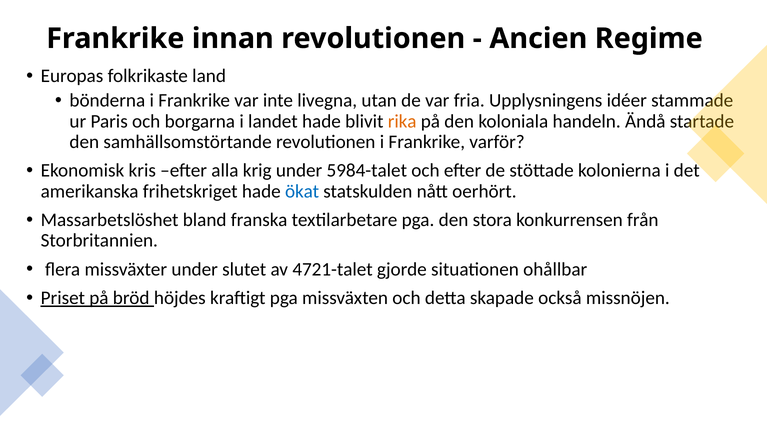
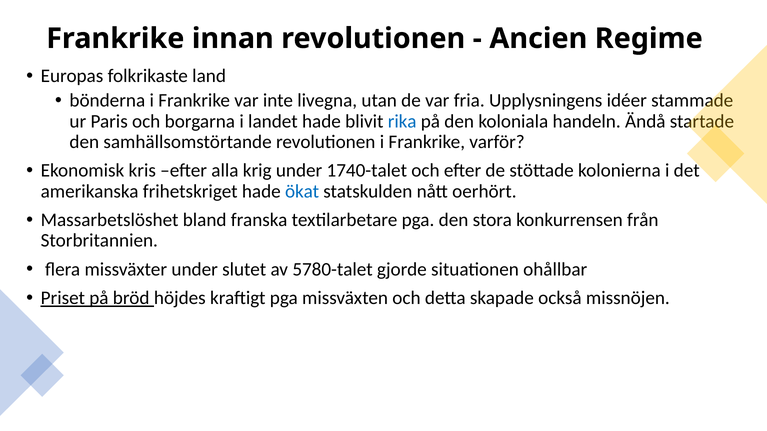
rika colour: orange -> blue
5984-talet: 5984-talet -> 1740-talet
4721-talet: 4721-talet -> 5780-talet
